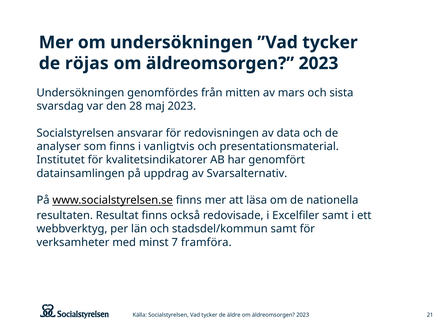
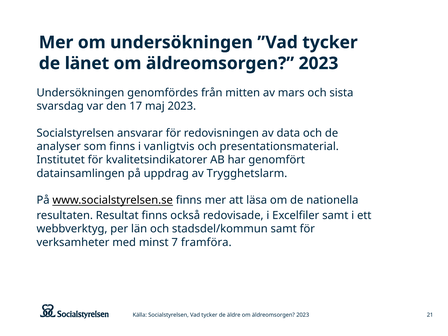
röjas: röjas -> länet
28: 28 -> 17
Svarsalternativ: Svarsalternativ -> Trygghetslarm
